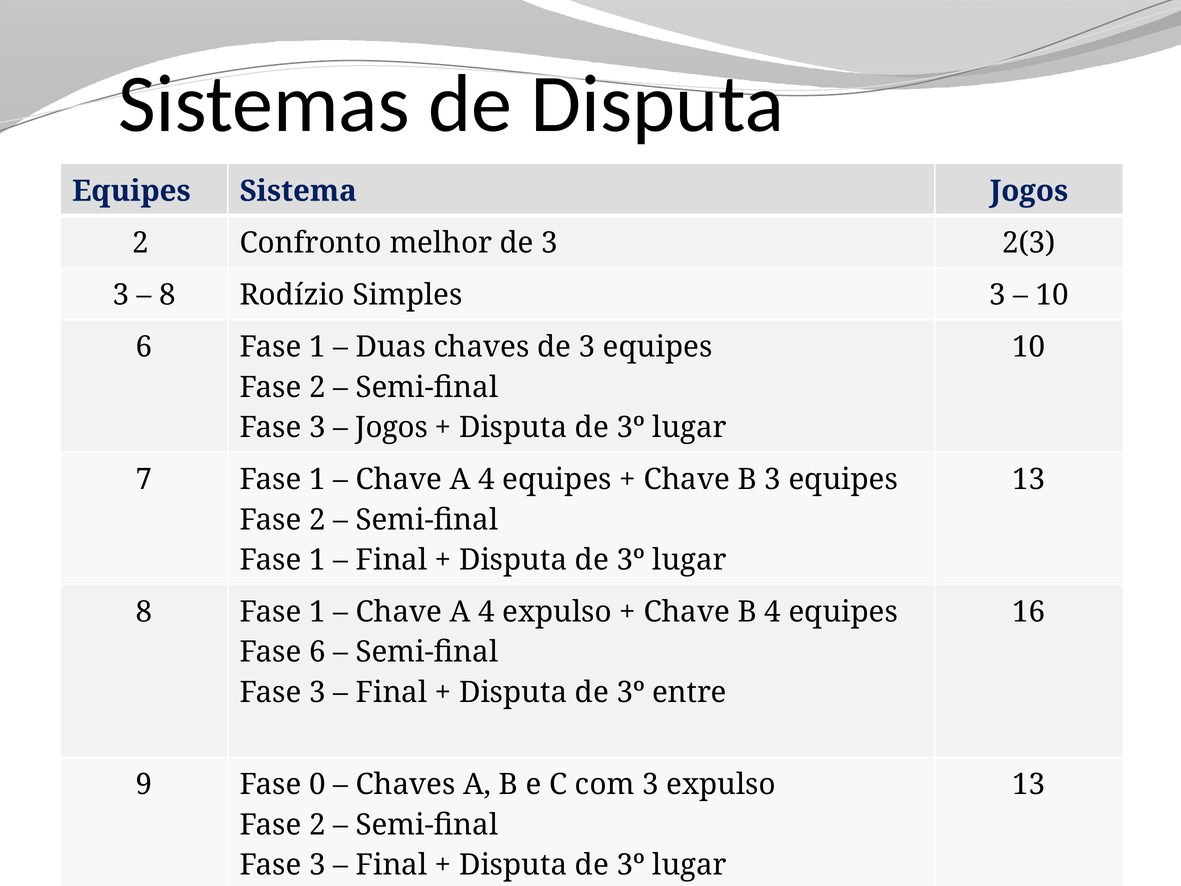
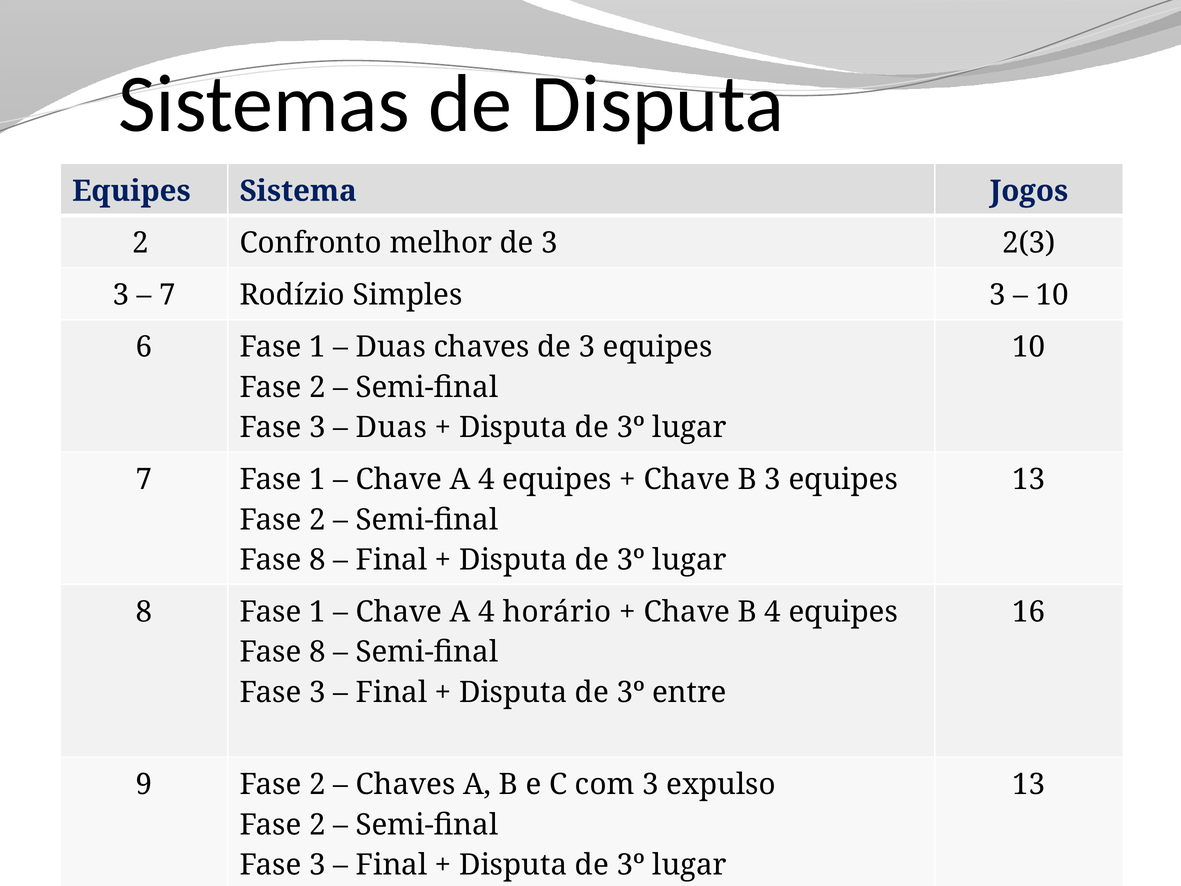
8 at (167, 295): 8 -> 7
Jogos at (392, 427): Jogos -> Duas
1 at (317, 560): 1 -> 8
4 expulso: expulso -> horário
6 at (317, 652): 6 -> 8
9 Fase 0: 0 -> 2
